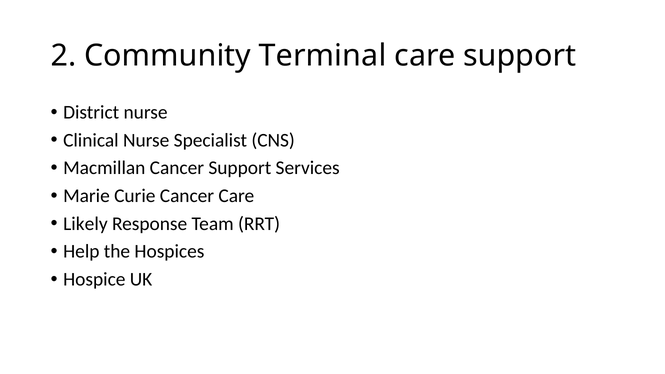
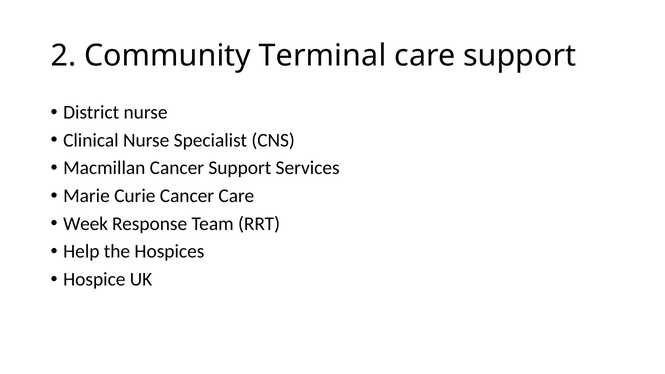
Likely: Likely -> Week
